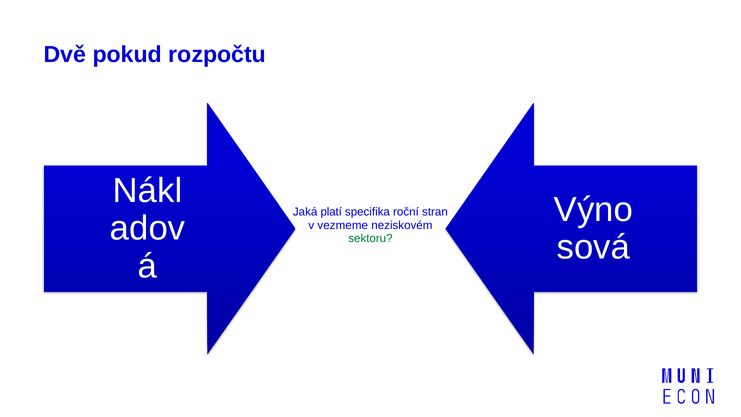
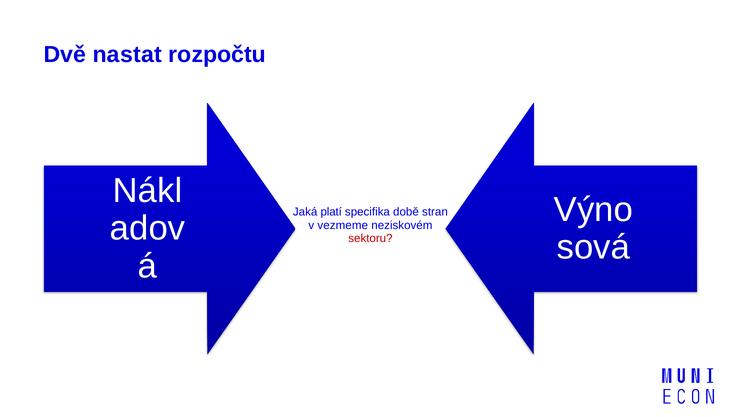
pokud: pokud -> nastat
roční: roční -> době
sektoru colour: green -> red
